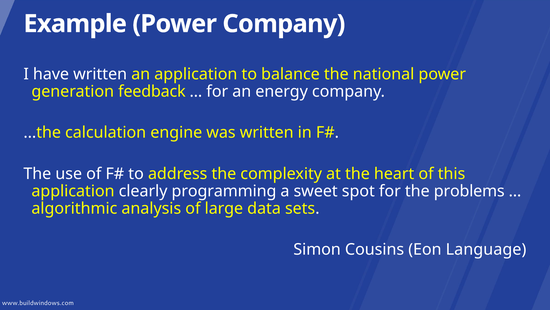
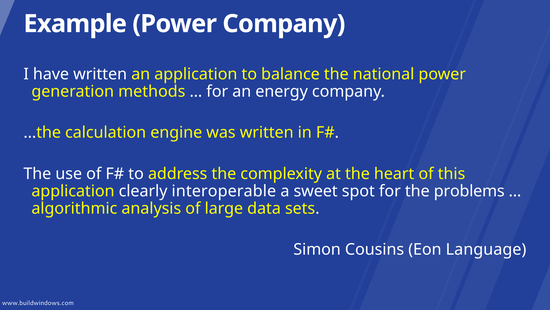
feedback: feedback -> methods
programming: programming -> interoperable
